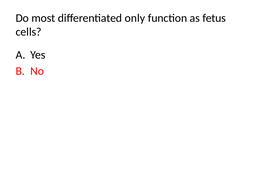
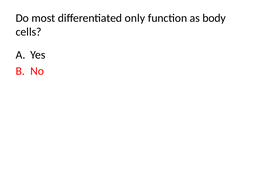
fetus: fetus -> body
